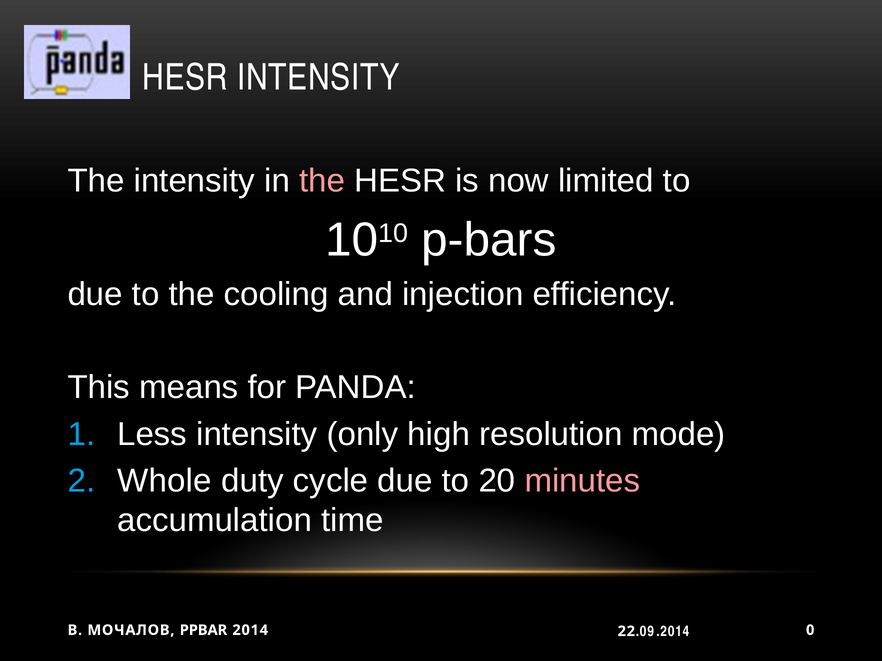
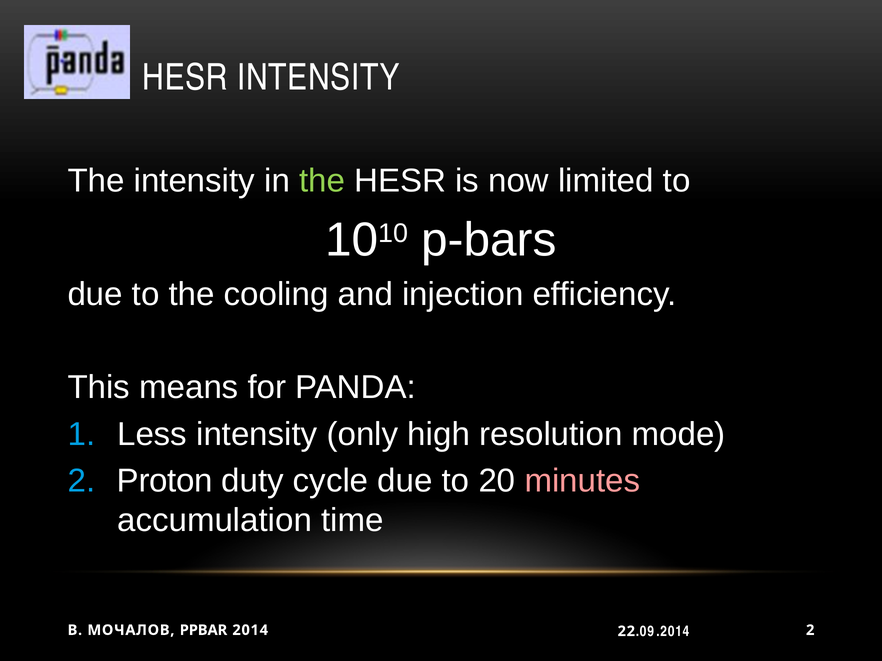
the at (322, 181) colour: pink -> light green
Whole: Whole -> Proton
2014 0: 0 -> 2
